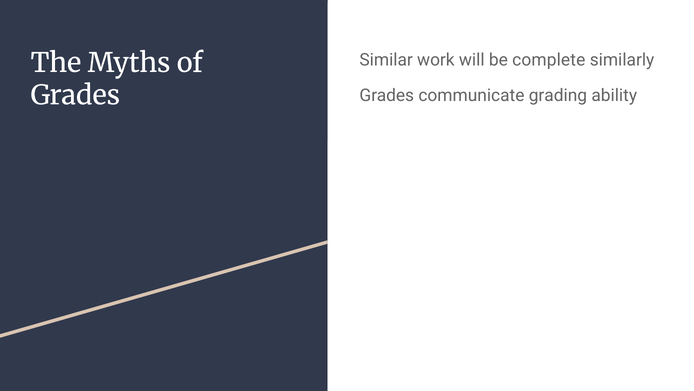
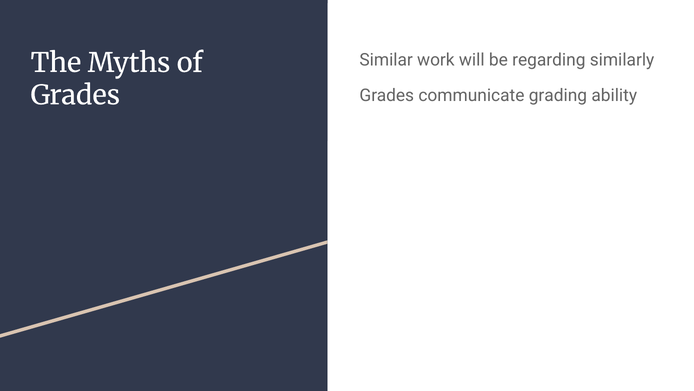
complete: complete -> regarding
